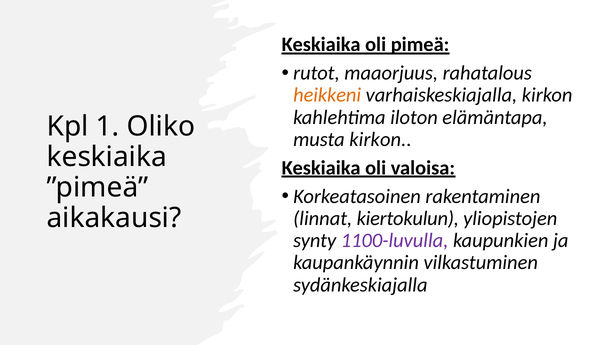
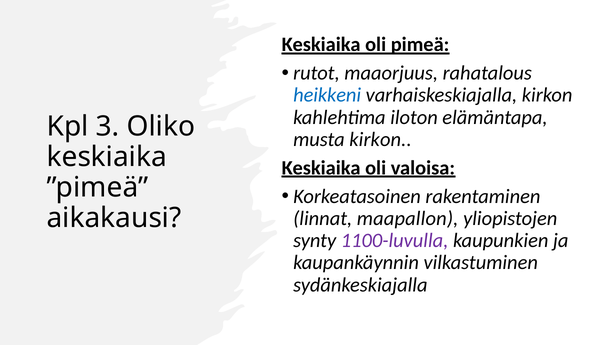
heikkeni colour: orange -> blue
1: 1 -> 3
kiertokulun: kiertokulun -> maapallon
